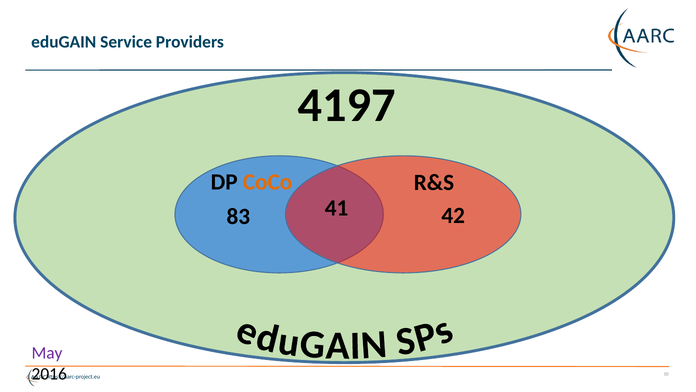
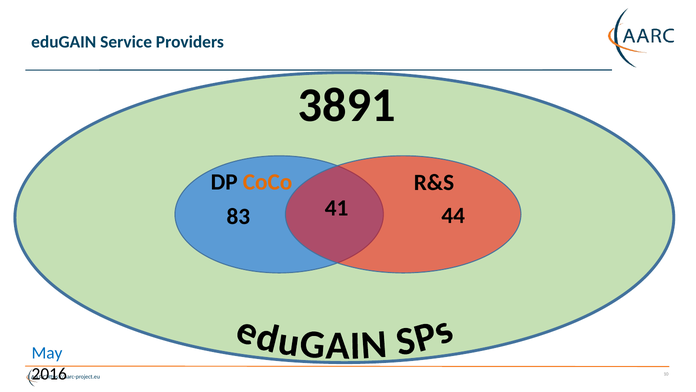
4197: 4197 -> 3891
42: 42 -> 44
May colour: purple -> blue
